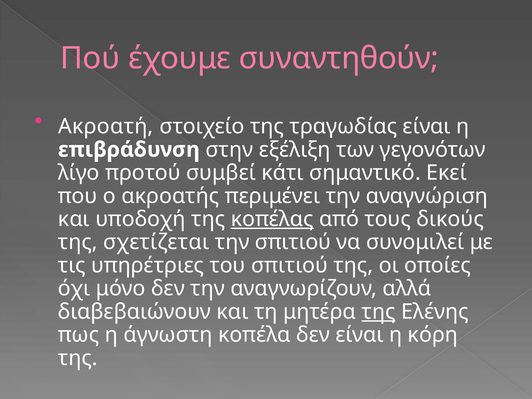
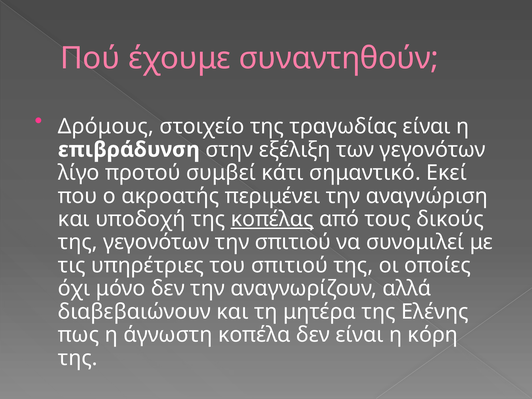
Ακροατή: Ακροατή -> Δρόμους
της σχετίζεται: σχετίζεται -> γεγονότων
της at (379, 312) underline: present -> none
